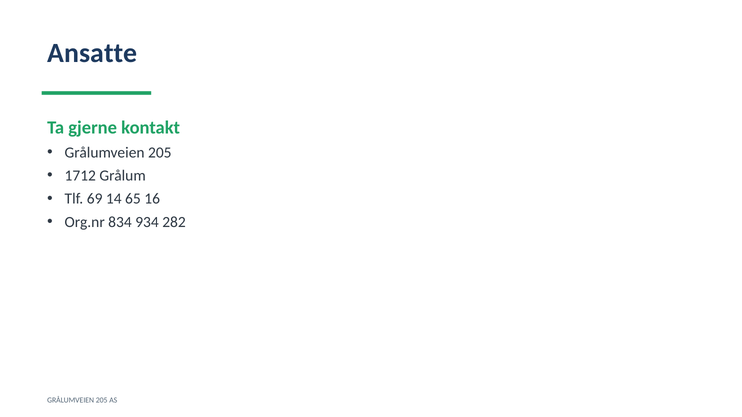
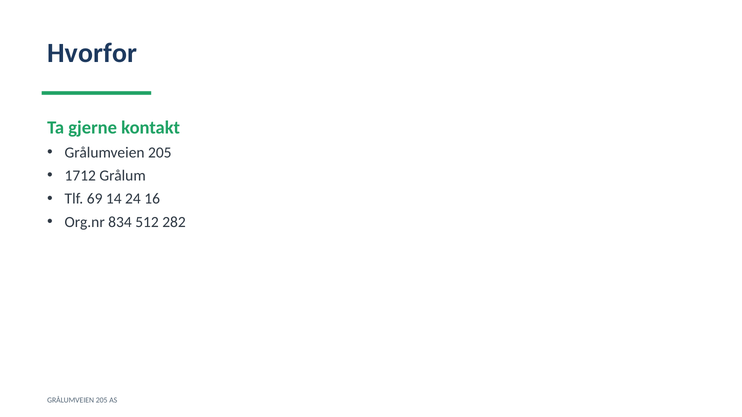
Ansatte: Ansatte -> Hvorfor
65: 65 -> 24
934: 934 -> 512
